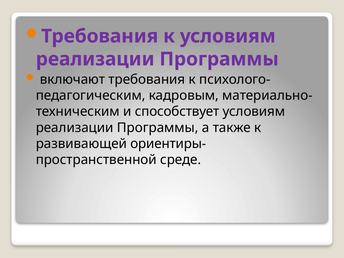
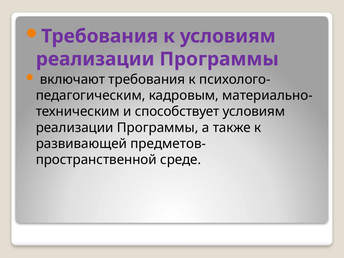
ориентиры-: ориентиры- -> предметов-
